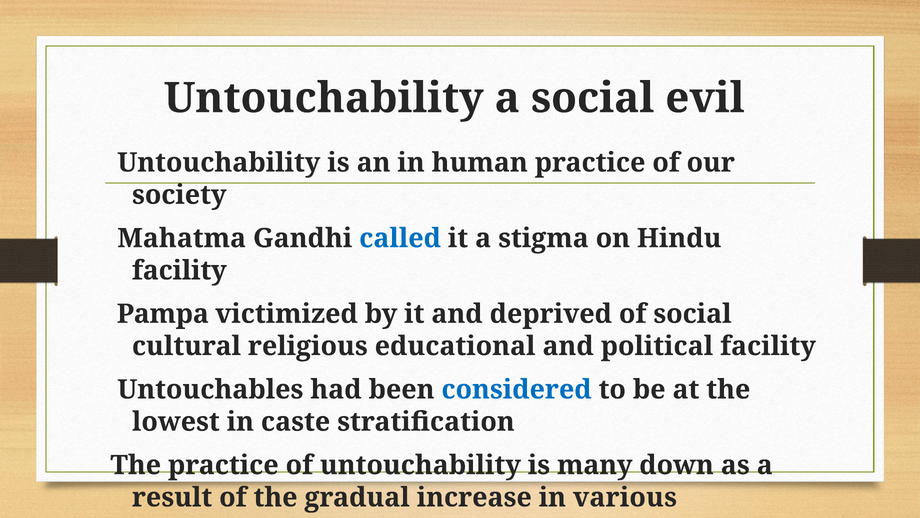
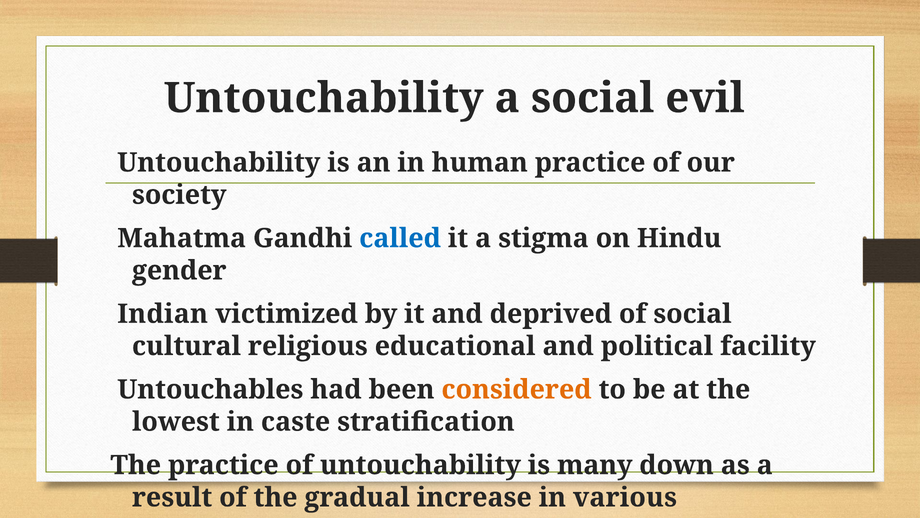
facility at (179, 270): facility -> gender
Pampa: Pampa -> Indian
considered colour: blue -> orange
